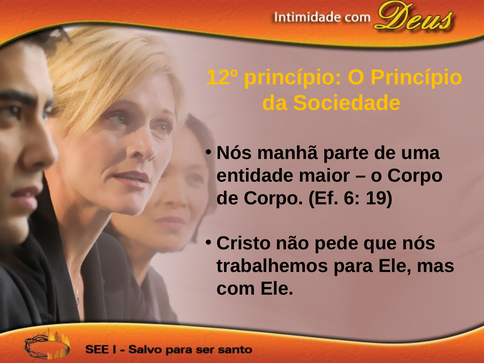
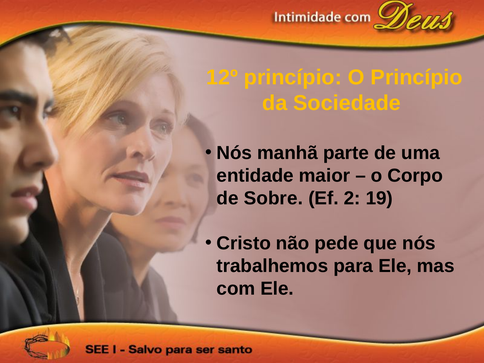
de Corpo: Corpo -> Sobre
6: 6 -> 2
